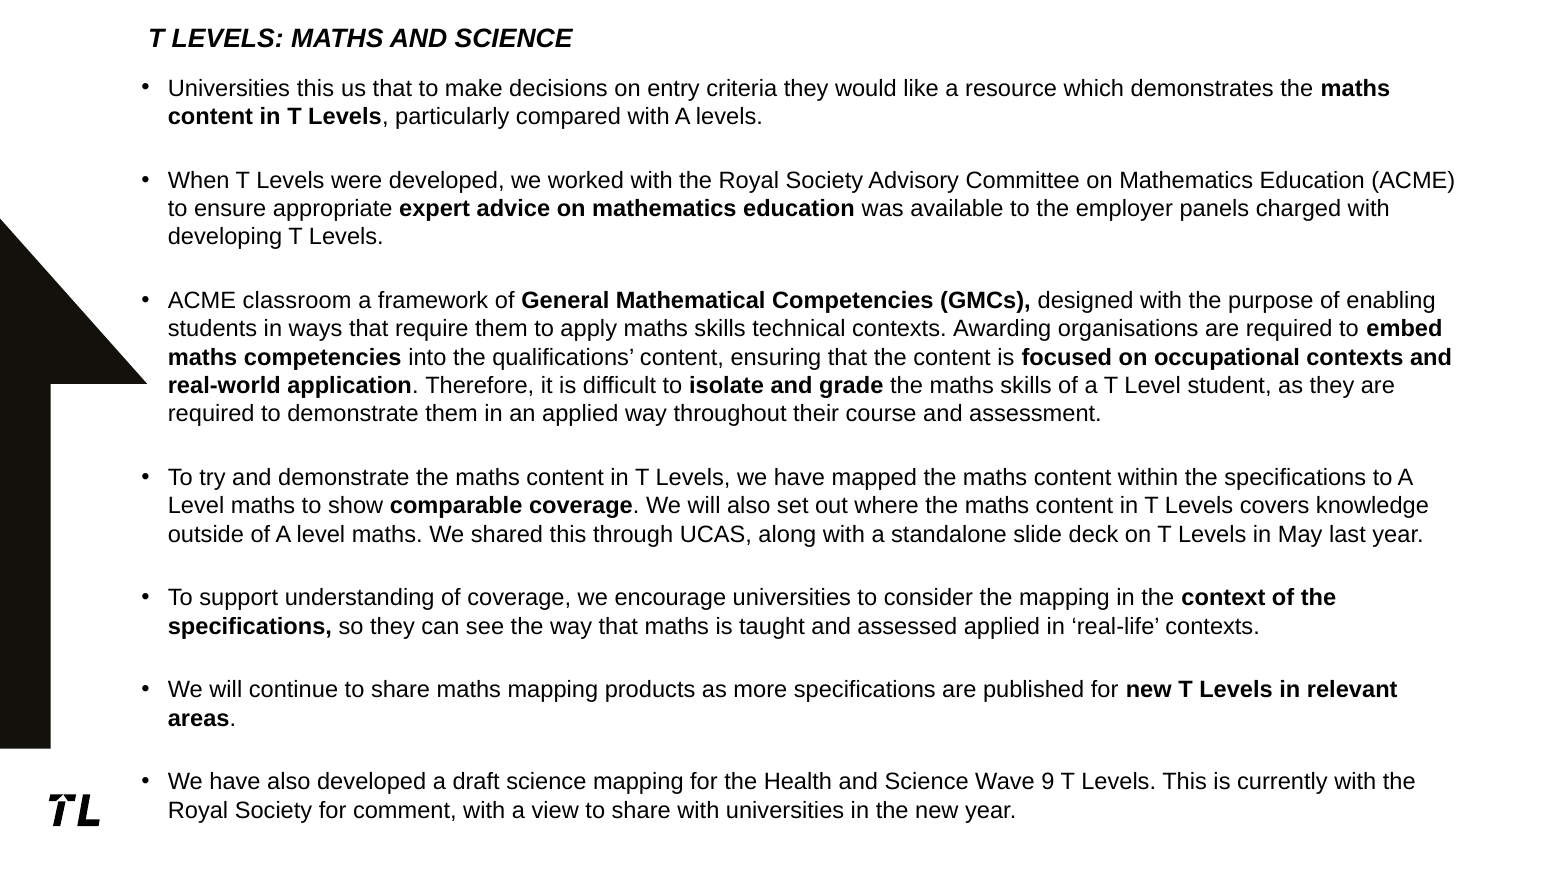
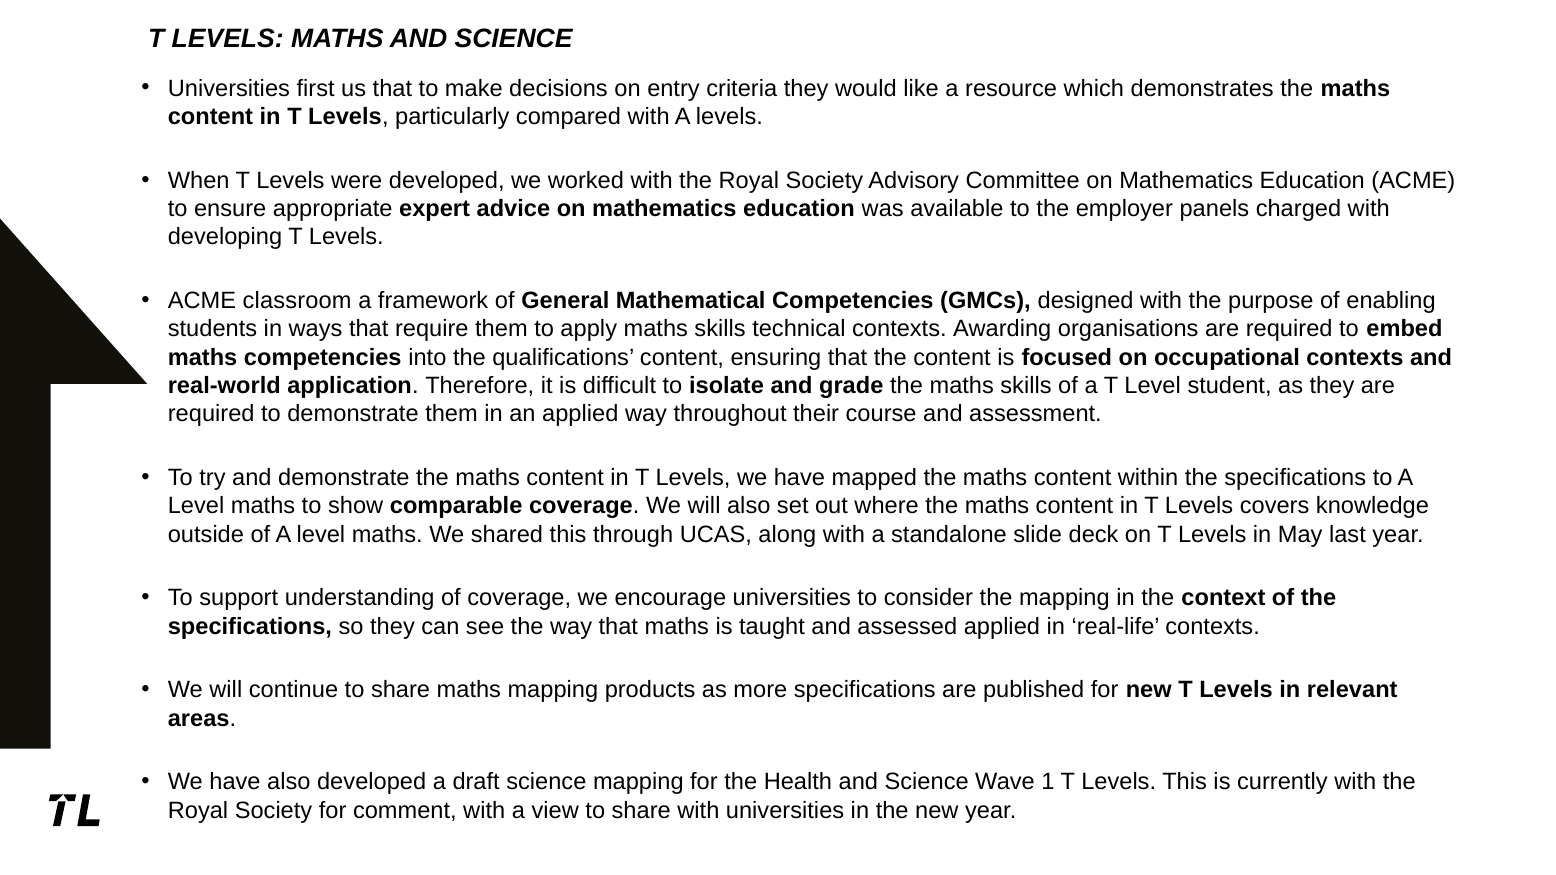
Universities this: this -> first
9: 9 -> 1
